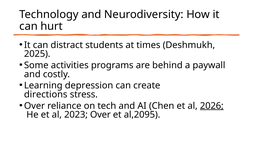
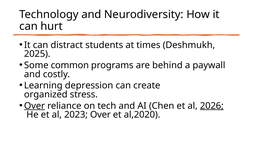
activities: activities -> common
directions: directions -> organized
Over at (34, 106) underline: none -> present
al,2095: al,2095 -> al,2020
